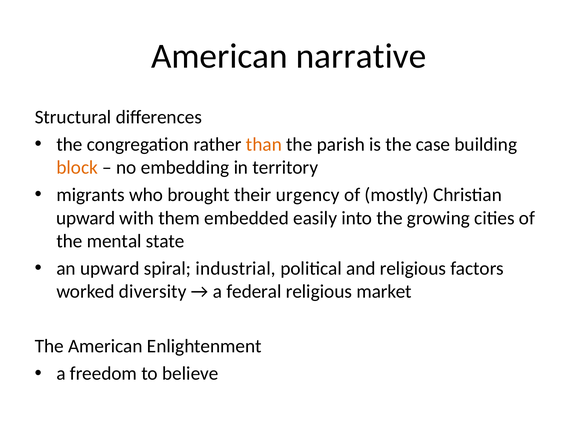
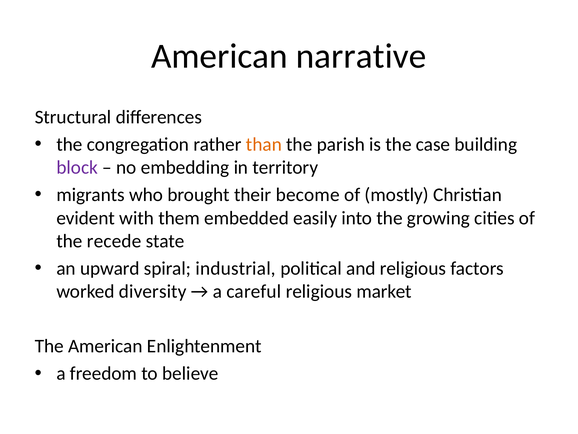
block colour: orange -> purple
urgency: urgency -> become
upward at (86, 218): upward -> evident
mental: mental -> recede
federal: federal -> careful
